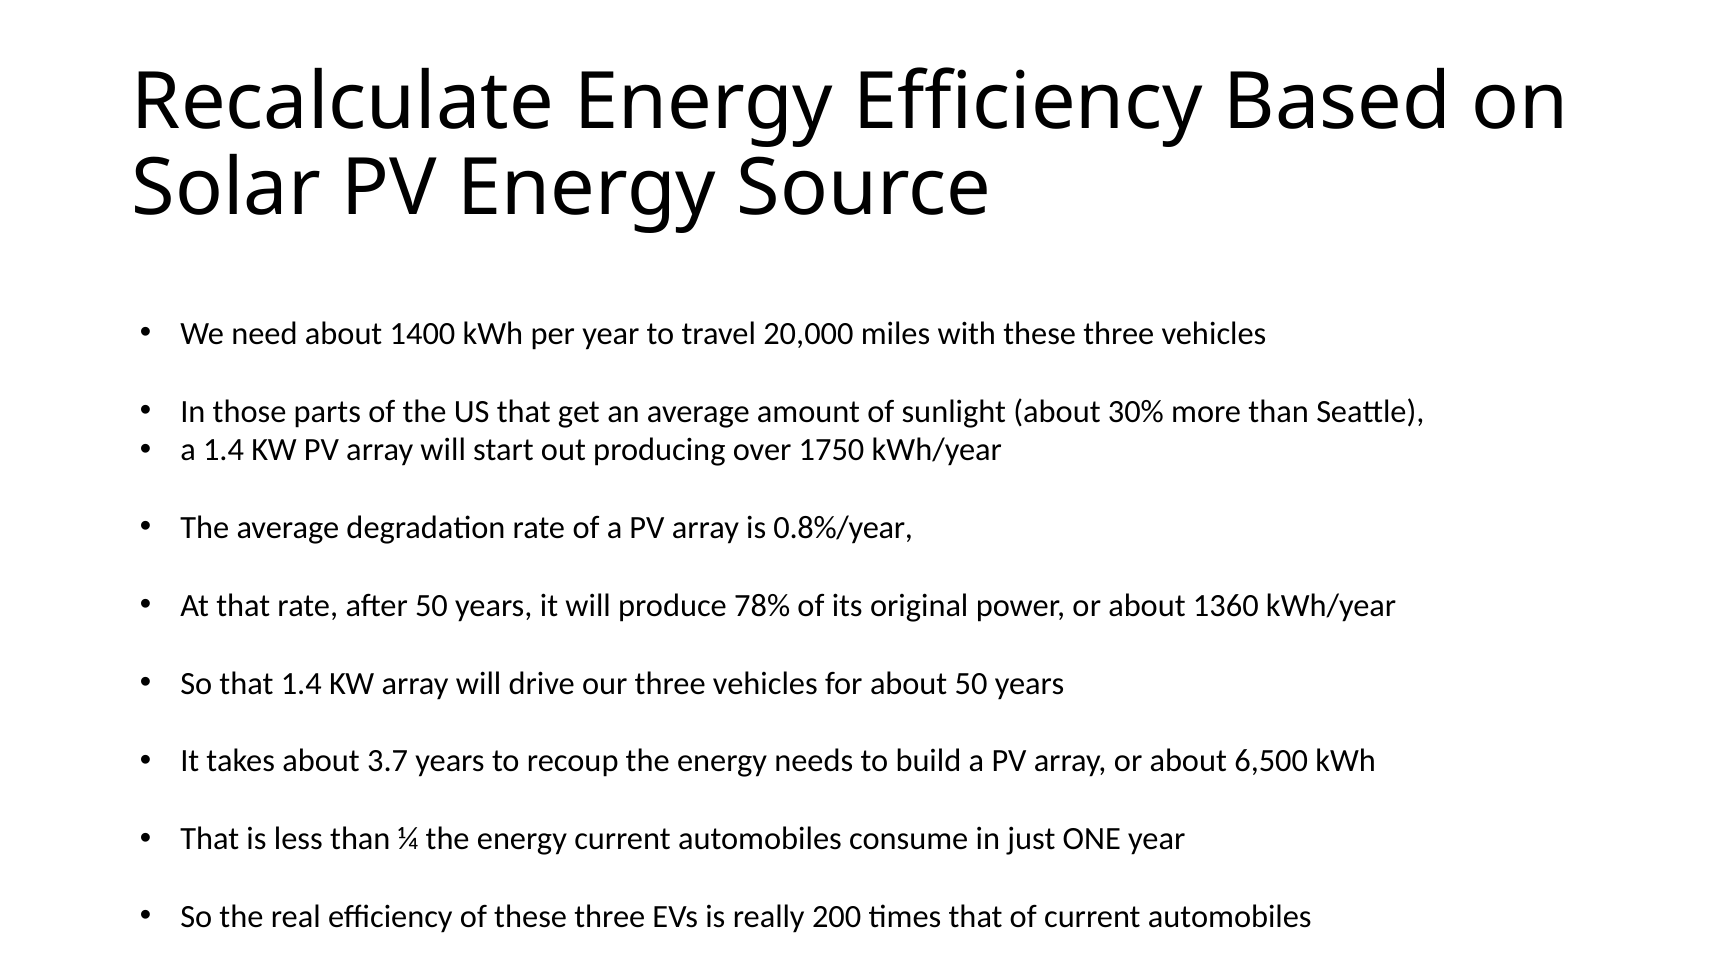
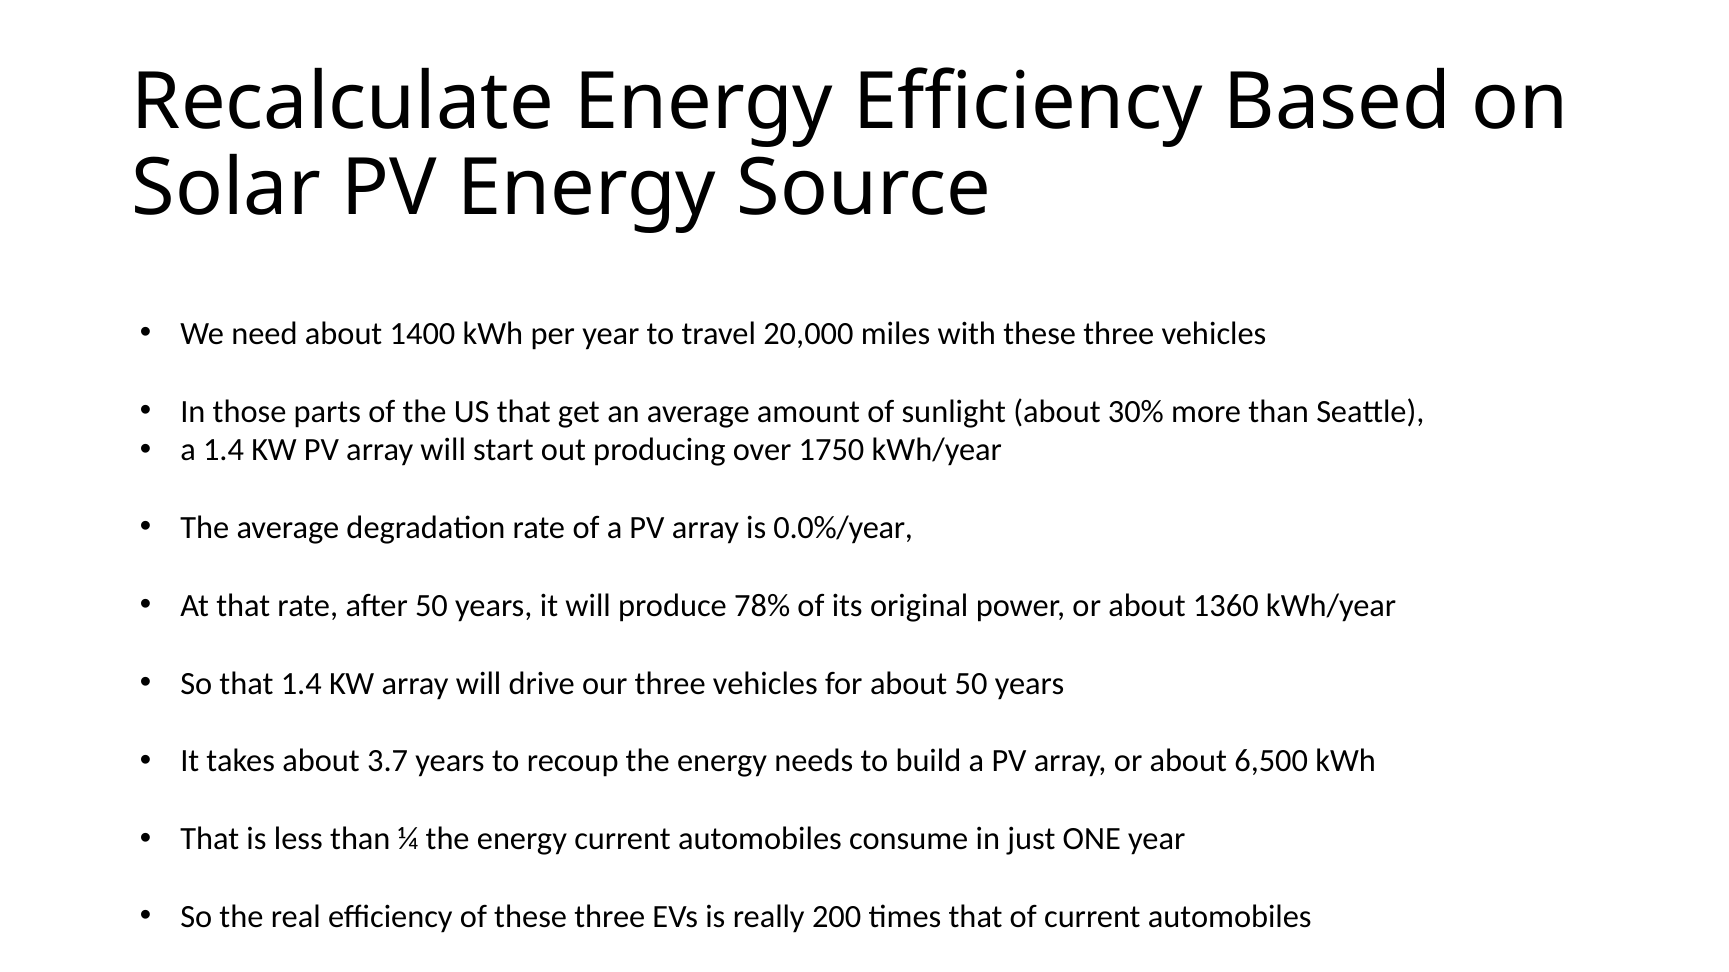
0.8%/year: 0.8%/year -> 0.0%/year
